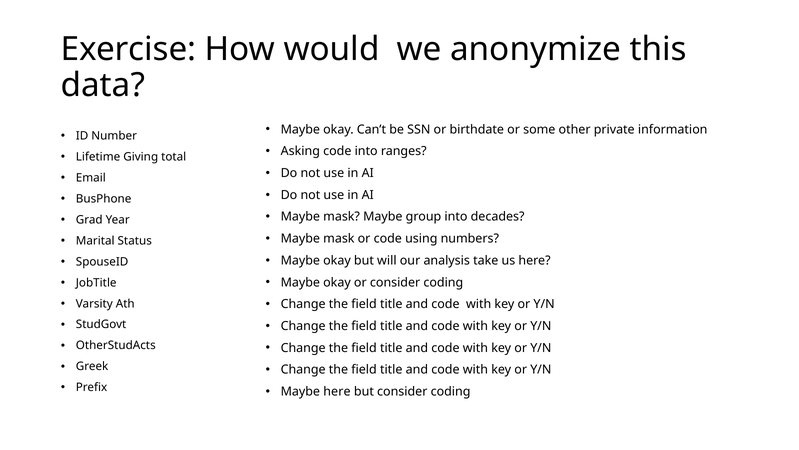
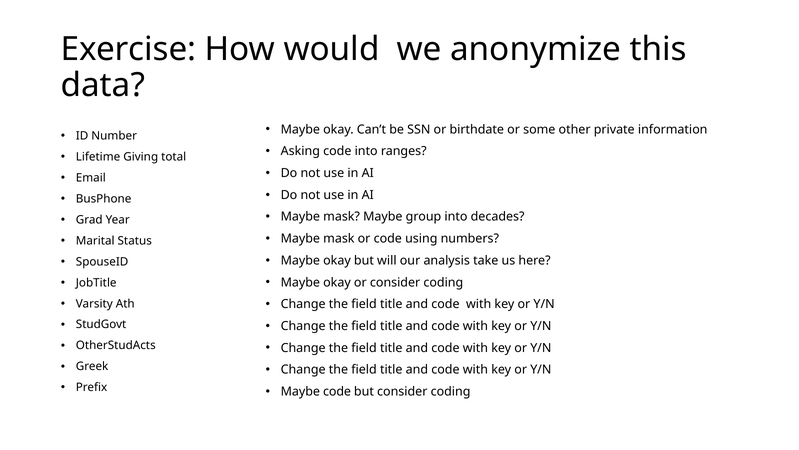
Maybe here: here -> code
